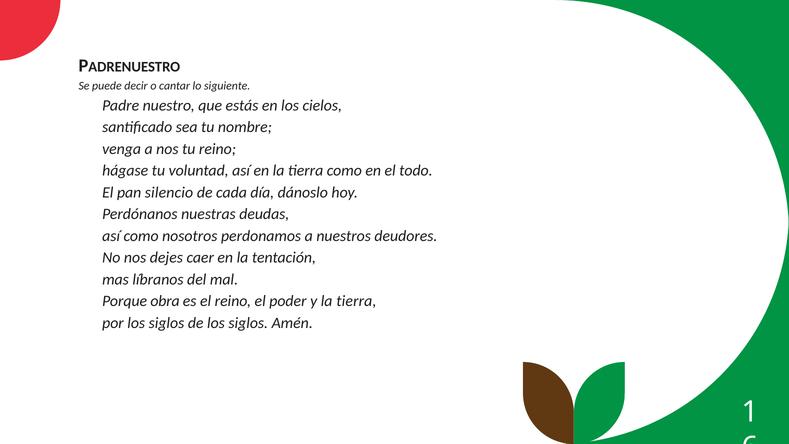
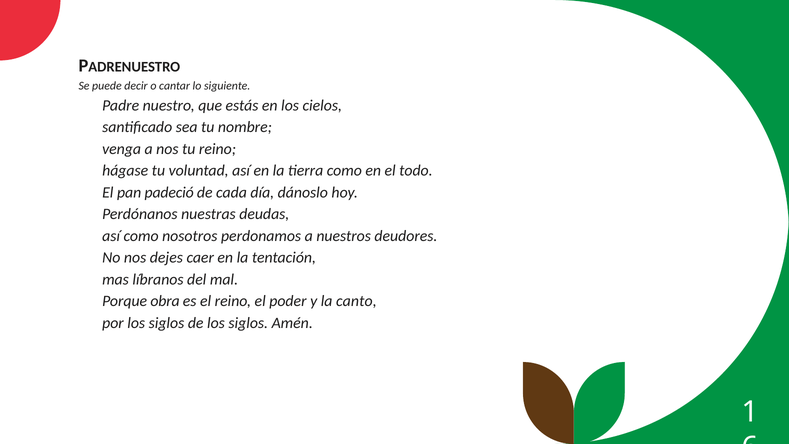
silencio: silencio -> padeció
y la tierra: tierra -> canto
